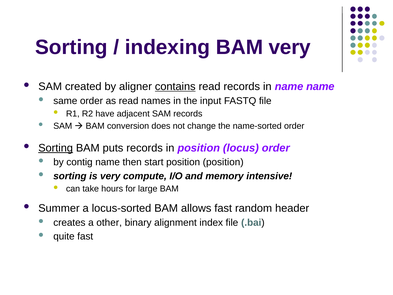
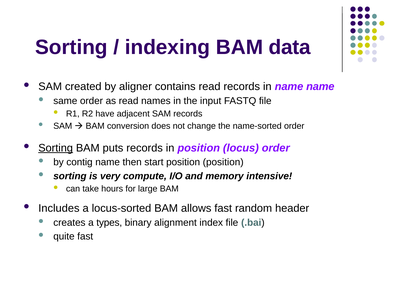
BAM very: very -> data
contains underline: present -> none
Summer: Summer -> Includes
other: other -> types
